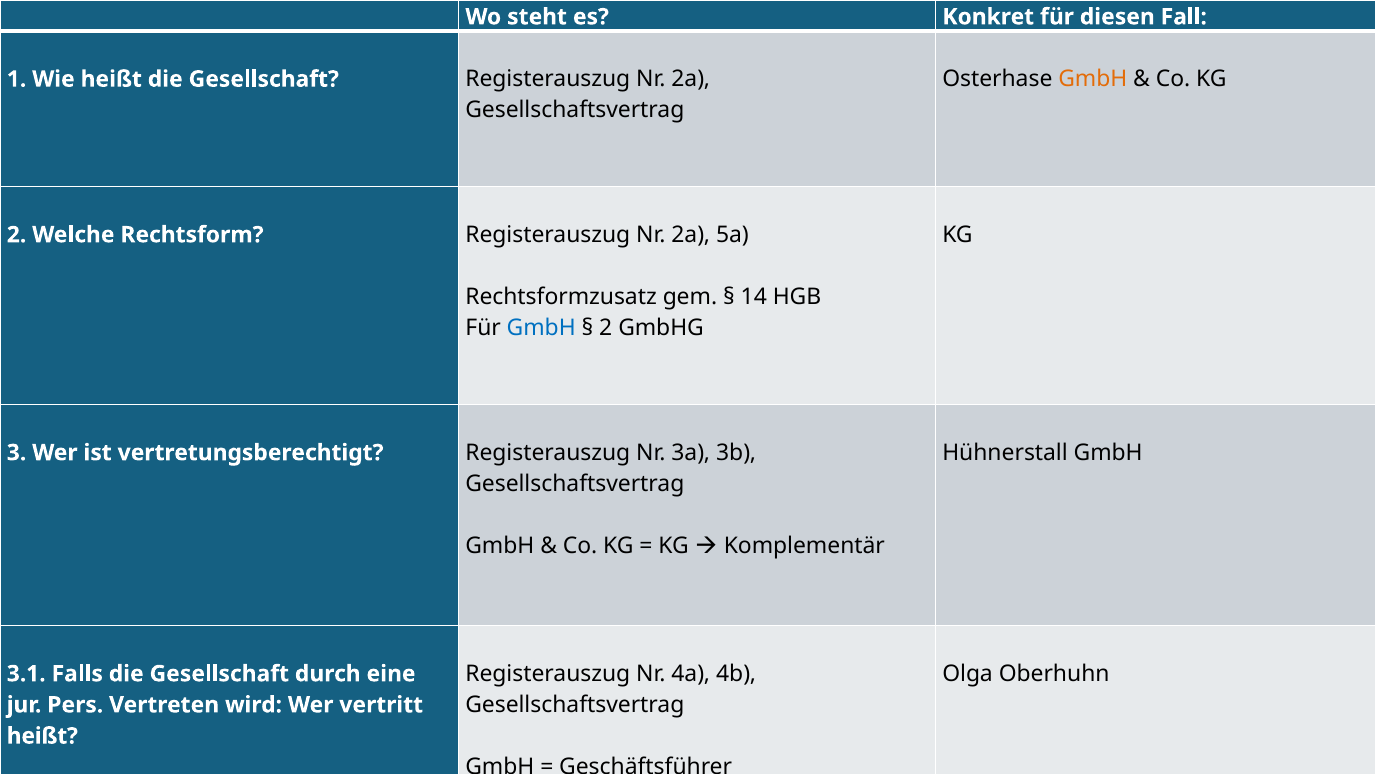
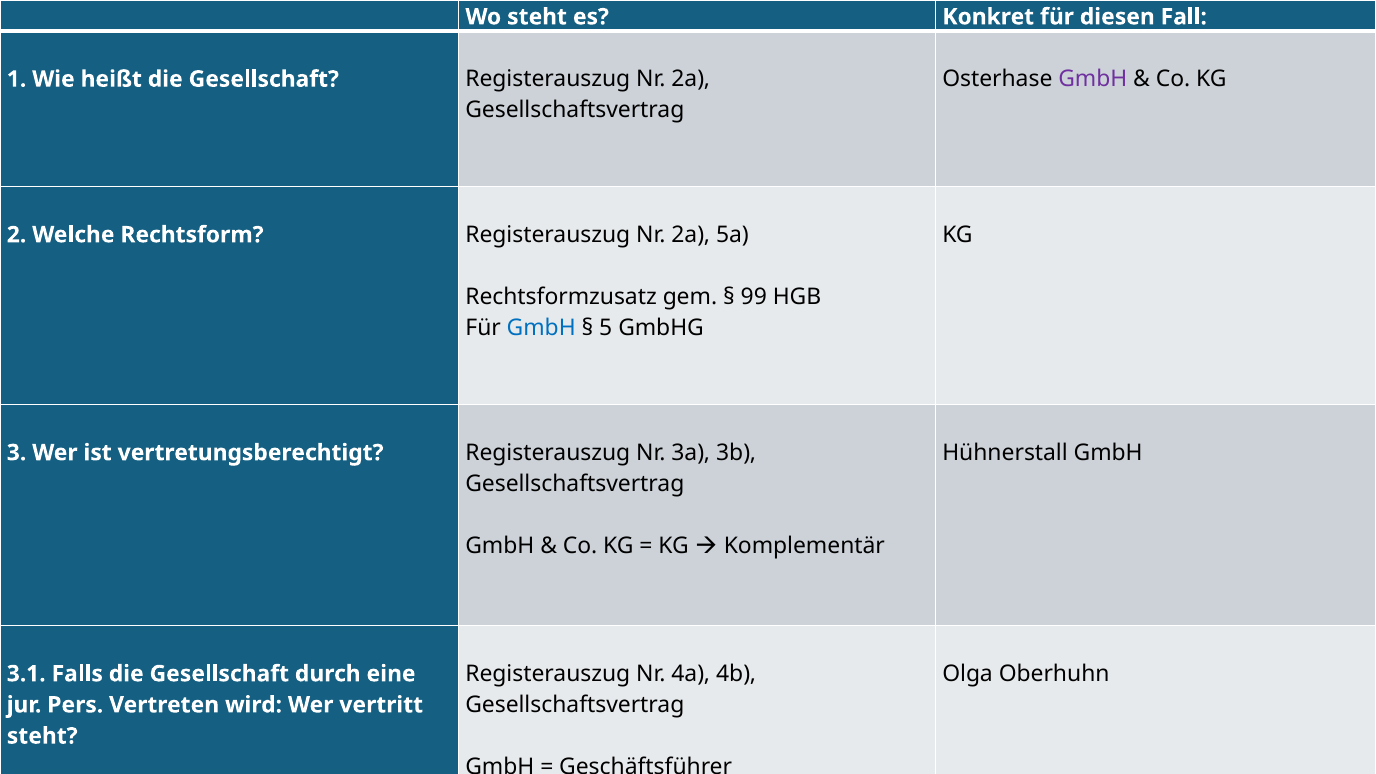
GmbH at (1093, 79) colour: orange -> purple
14: 14 -> 99
2 at (606, 328): 2 -> 5
heißt at (42, 736): heißt -> steht
